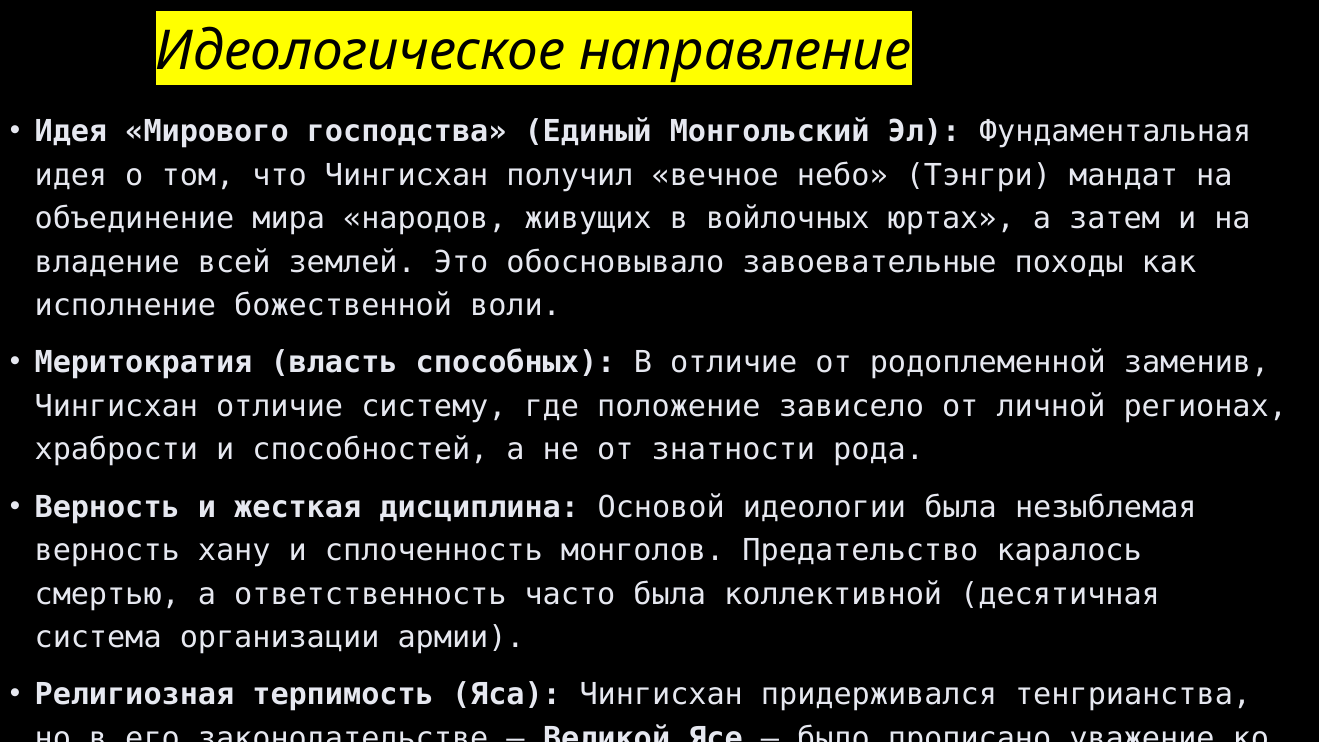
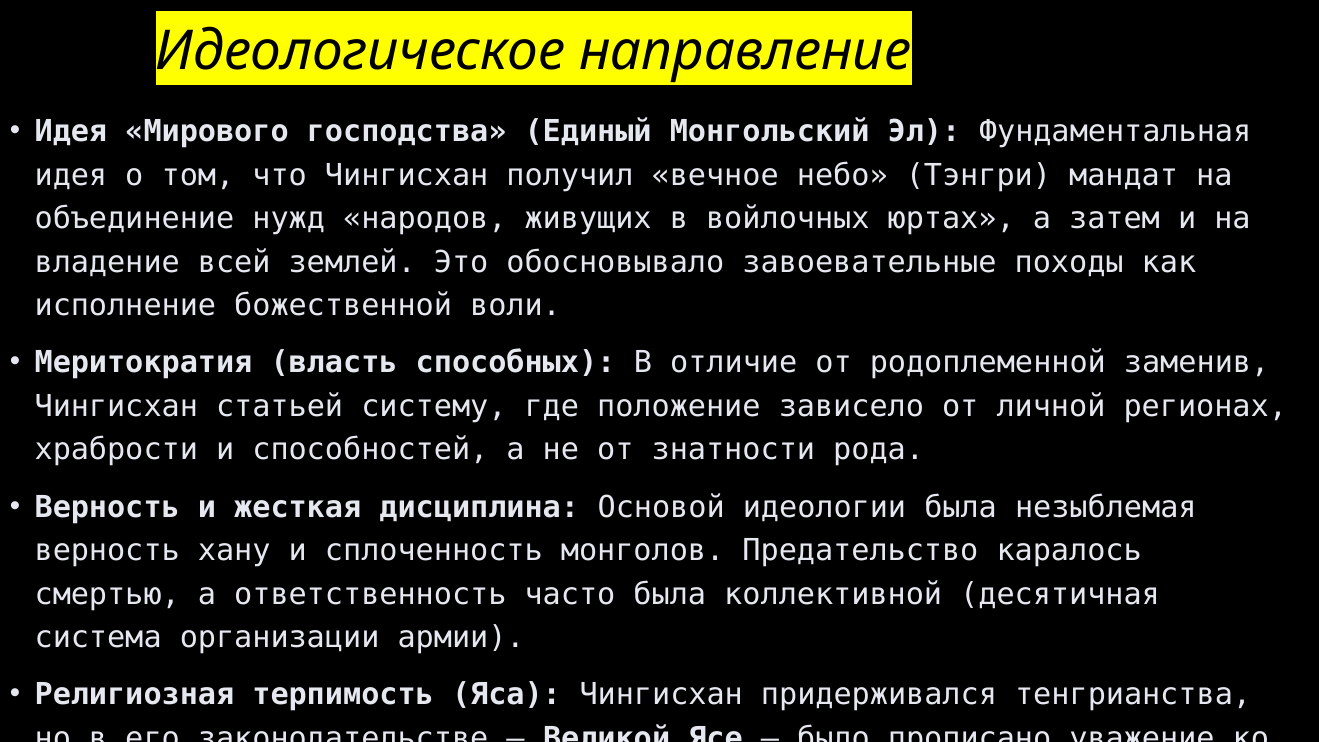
мира: мира -> нужд
Чингисхан отличие: отличие -> статьей
